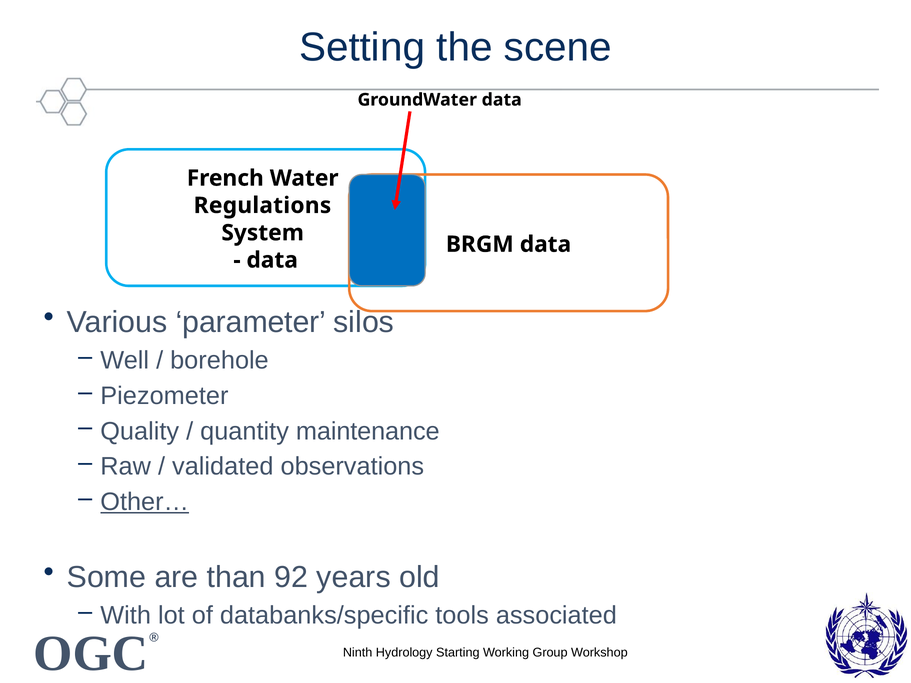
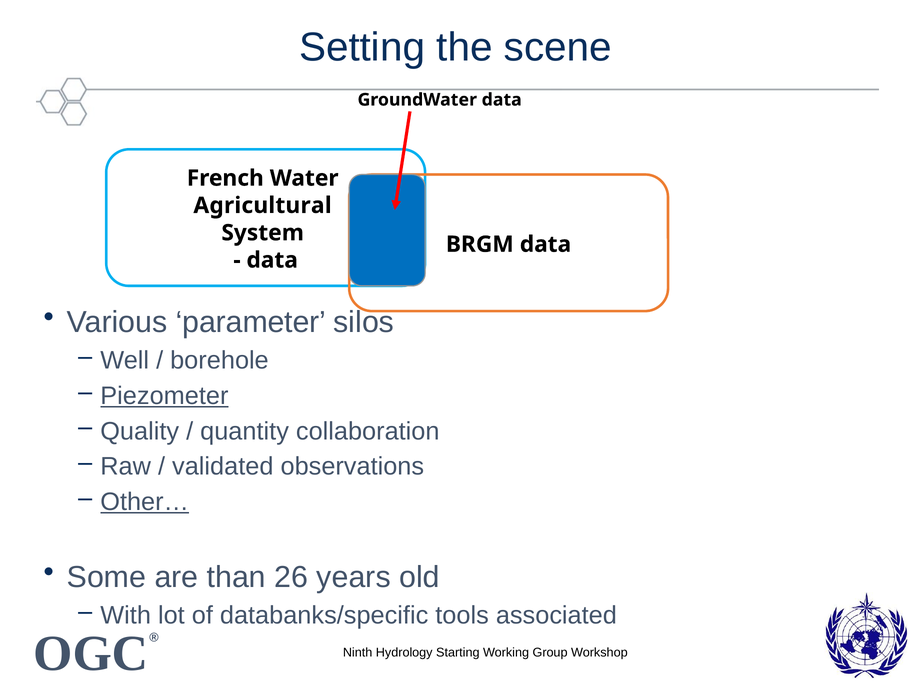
Regulations: Regulations -> Agricultural
Piezometer underline: none -> present
maintenance: maintenance -> collaboration
92: 92 -> 26
